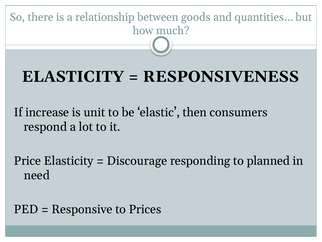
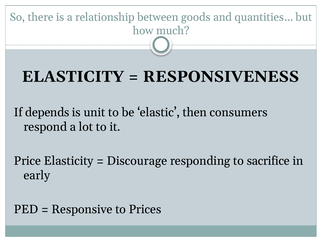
increase: increase -> depends
planned: planned -> sacrifice
need: need -> early
